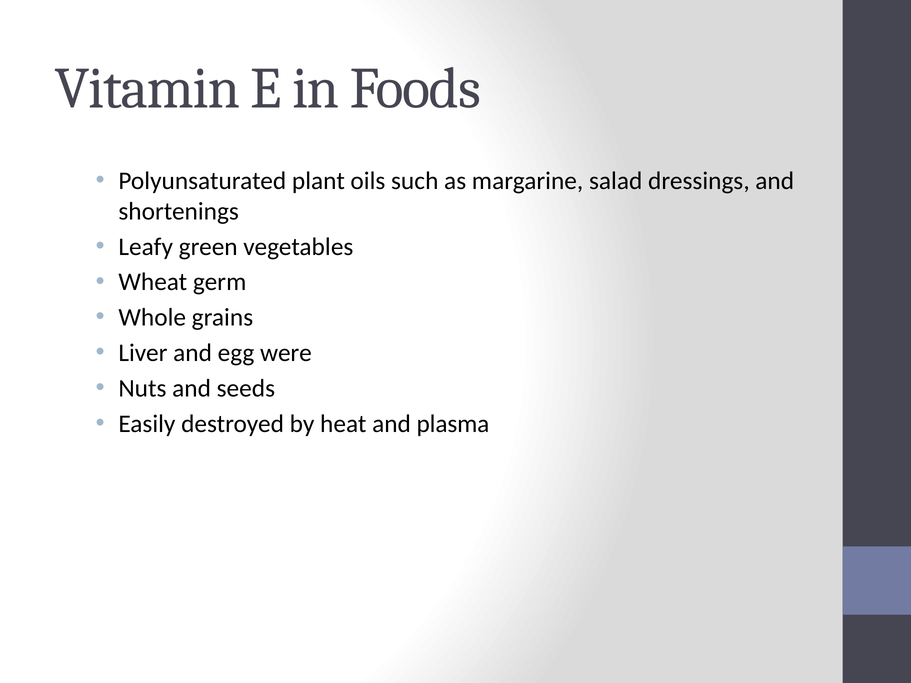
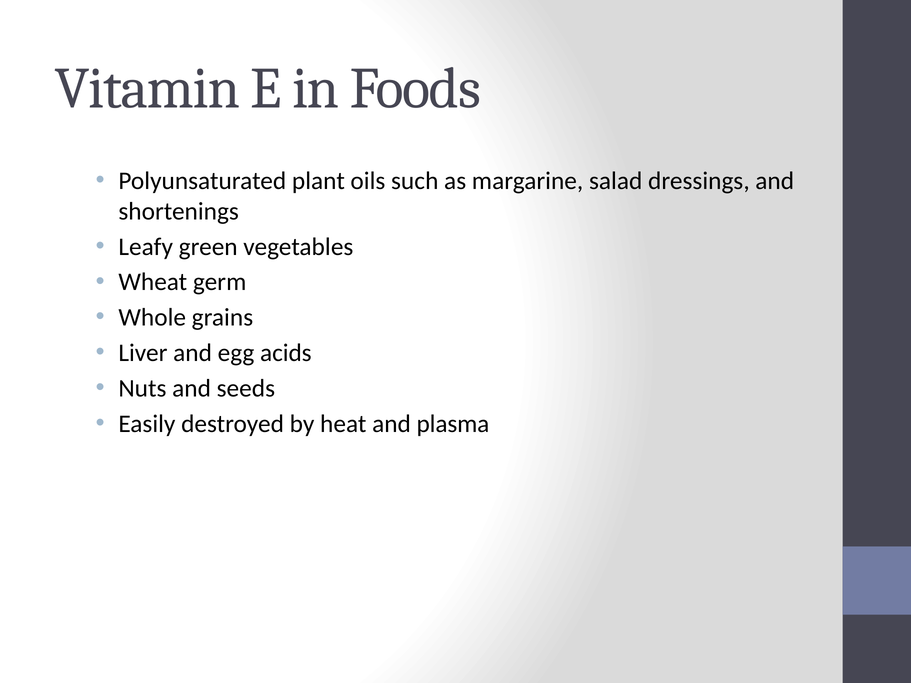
were: were -> acids
